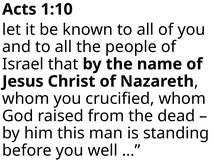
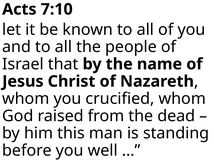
1:10: 1:10 -> 7:10
